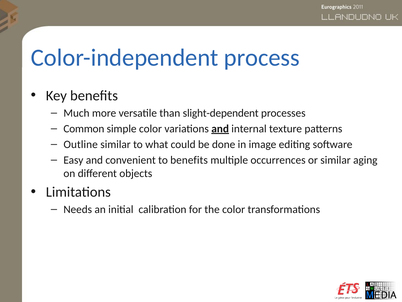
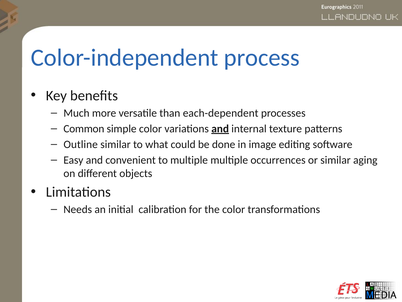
slight-dependent: slight-dependent -> each-dependent
to benefits: benefits -> multiple
